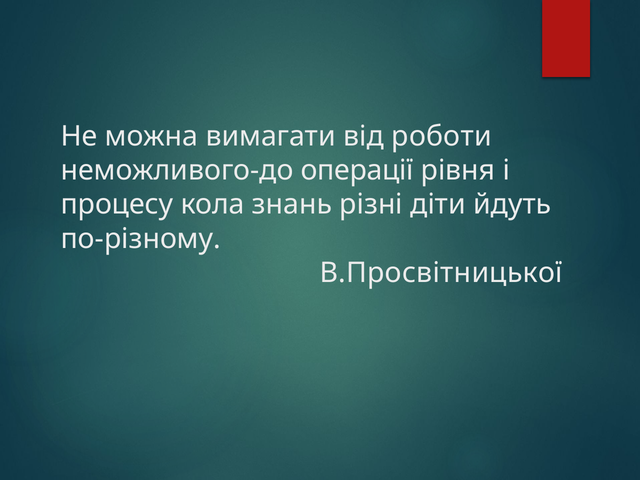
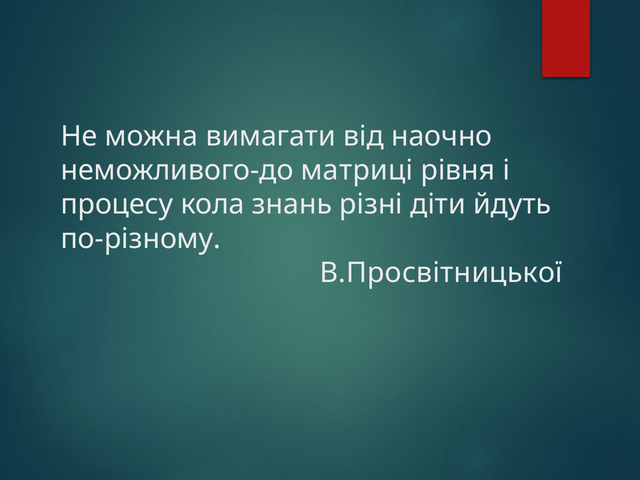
роботи: роботи -> наочно
операції: операції -> матриці
